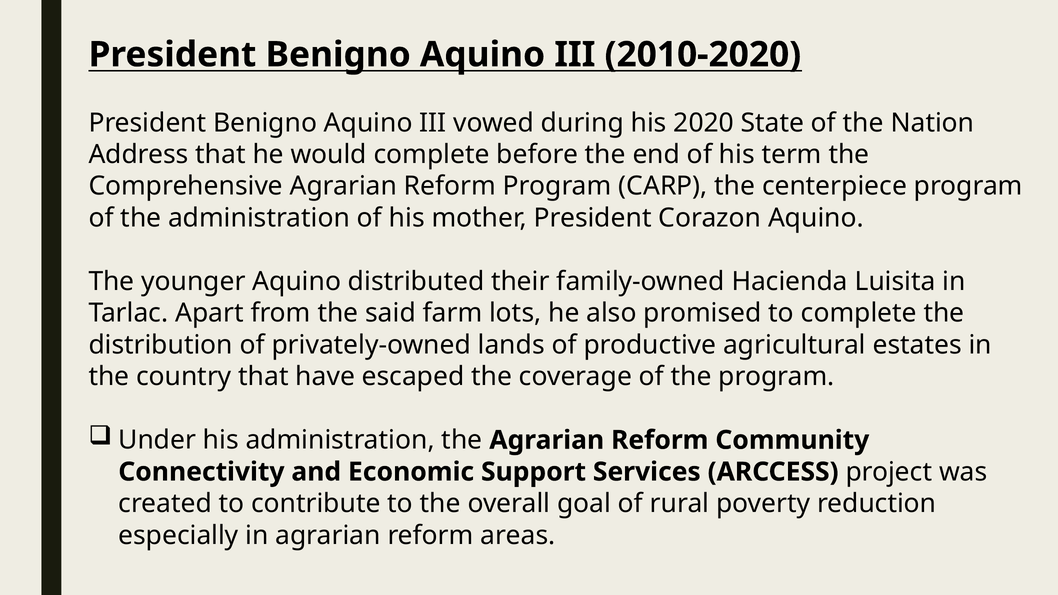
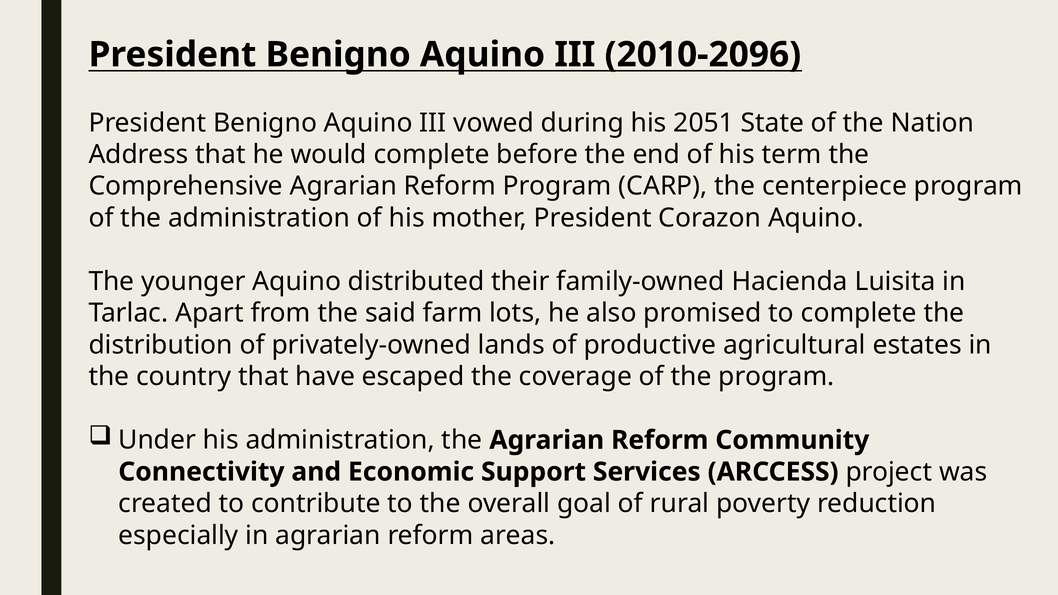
2010-2020: 2010-2020 -> 2010-2096
2020: 2020 -> 2051
